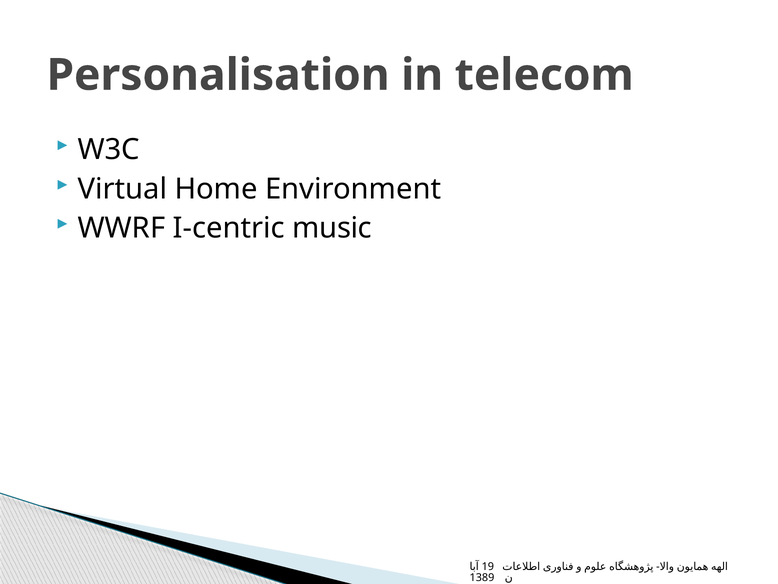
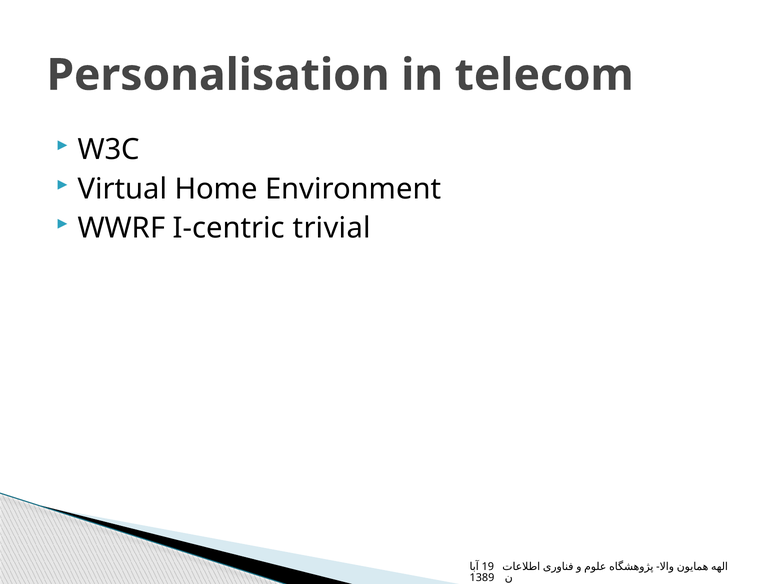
music: music -> trivial
